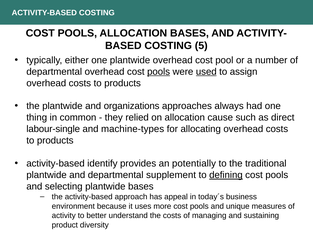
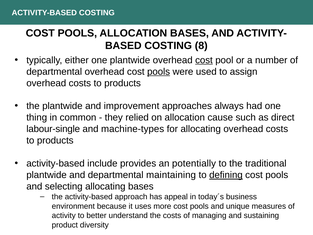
5: 5 -> 8
cost at (204, 60) underline: none -> present
used underline: present -> none
organizations: organizations -> improvement
identify: identify -> include
supplement: supplement -> maintaining
selecting plantwide: plantwide -> allocating
